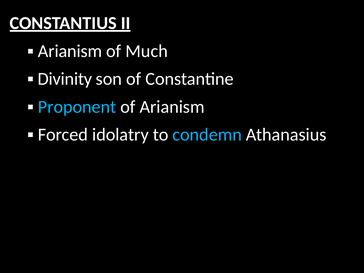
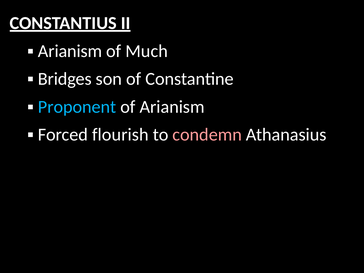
Divinity: Divinity -> Bridges
idolatry: idolatry -> flourish
condemn colour: light blue -> pink
